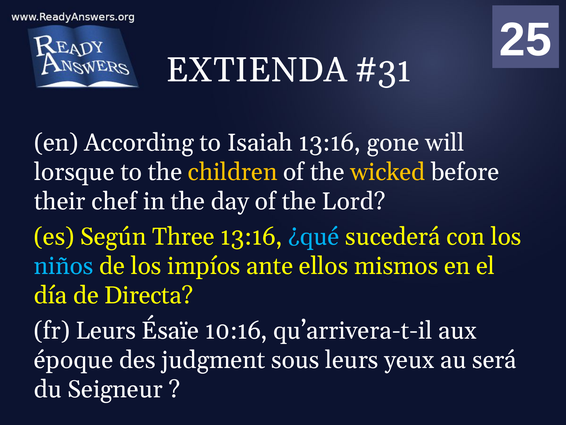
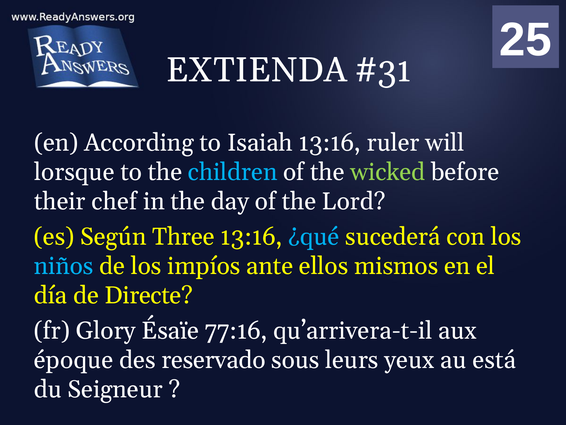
gone: gone -> ruler
children colour: yellow -> light blue
wicked colour: yellow -> light green
Directa: Directa -> Directe
fr Leurs: Leurs -> Glory
10:16: 10:16 -> 77:16
judgment: judgment -> reservado
será: será -> está
